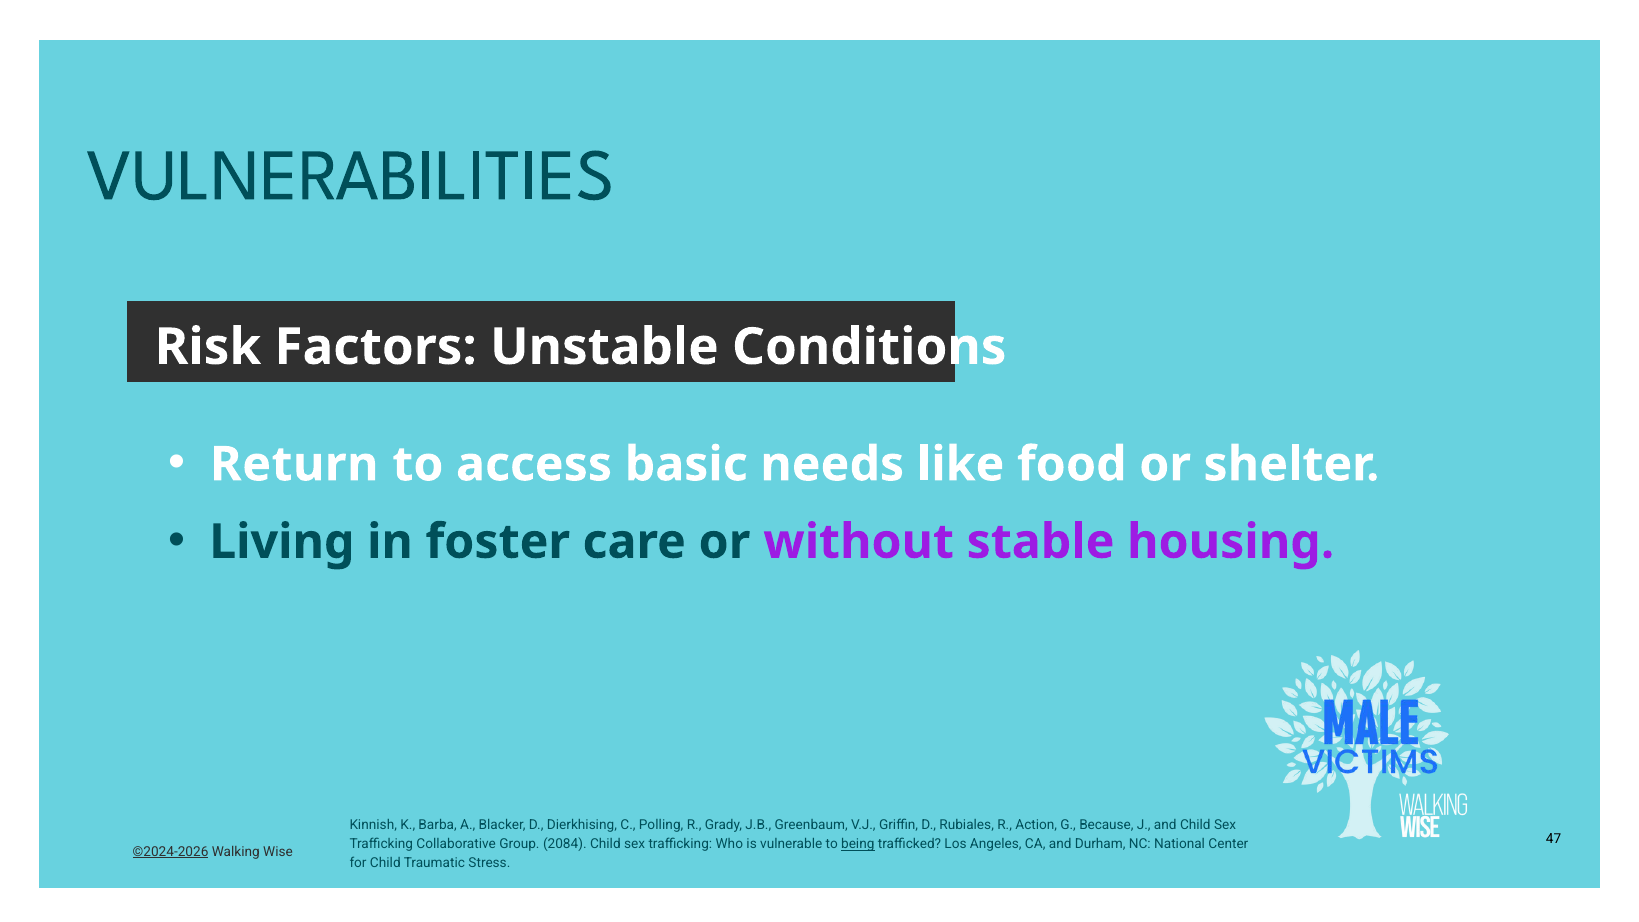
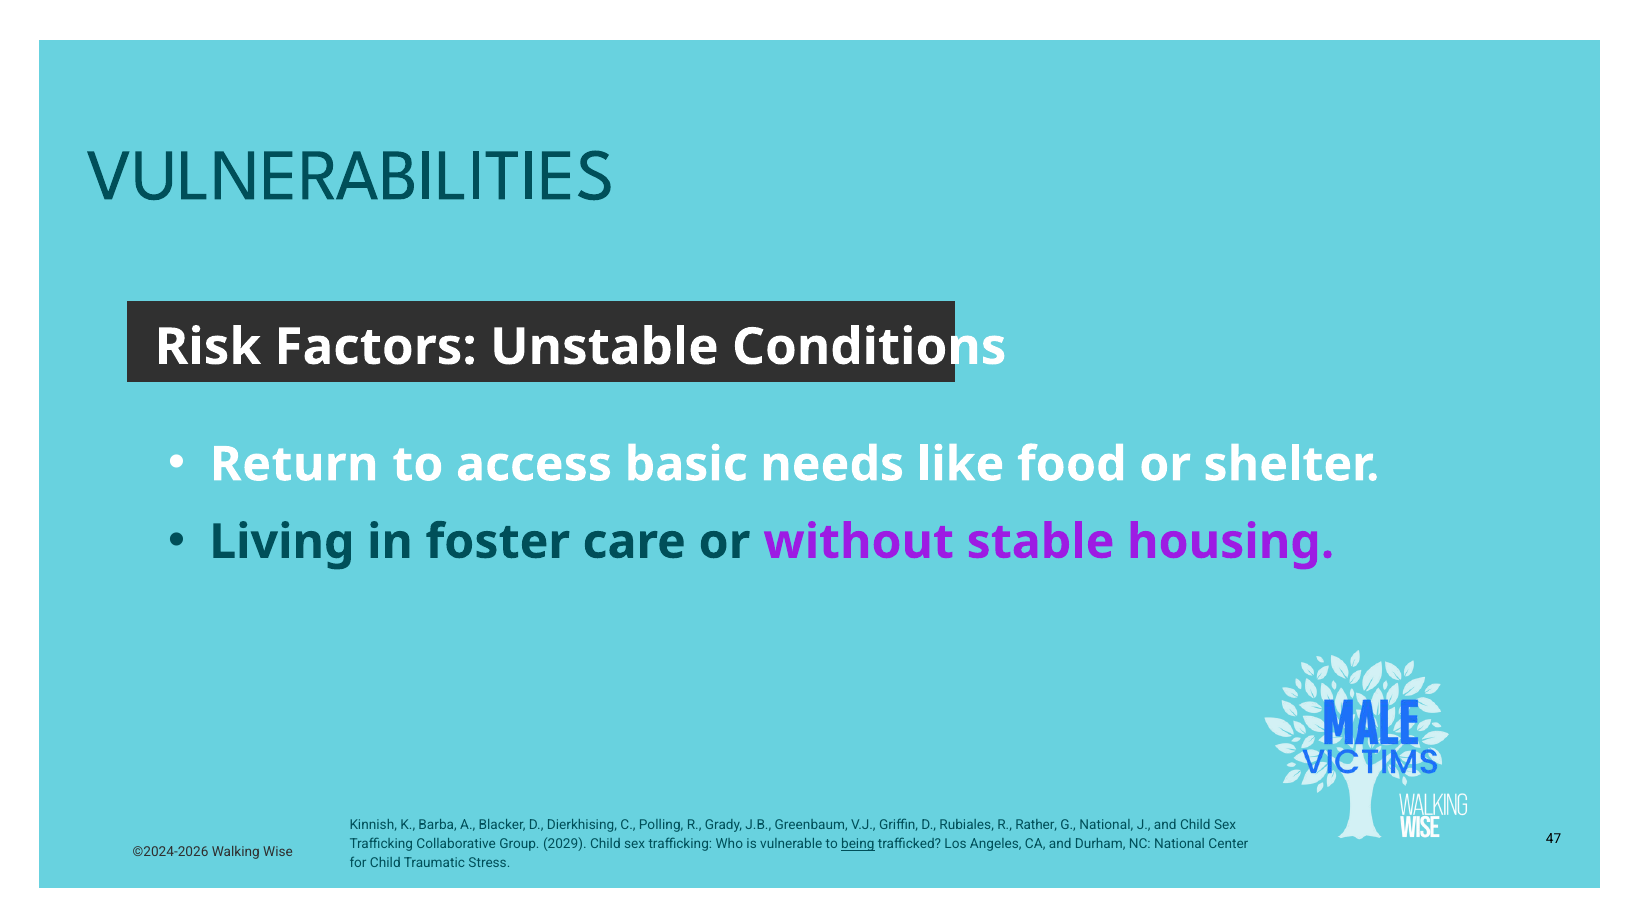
Action: Action -> Rather
G Because: Because -> National
2084: 2084 -> 2029
©2024-2026 underline: present -> none
